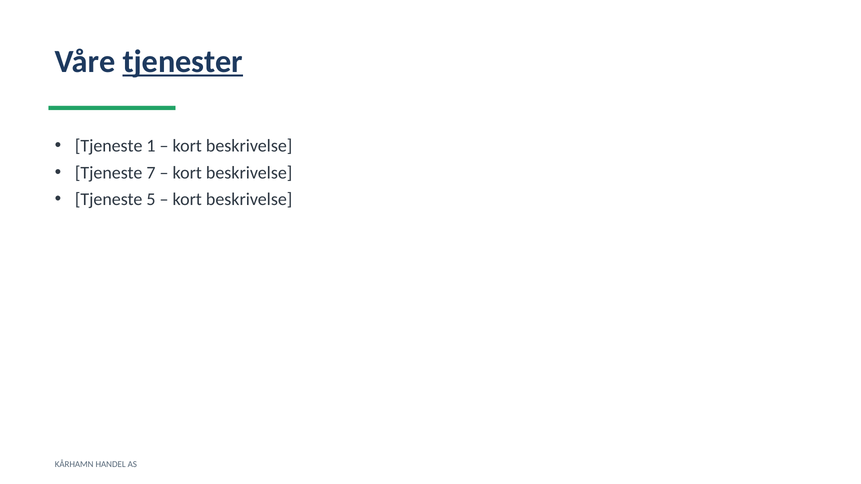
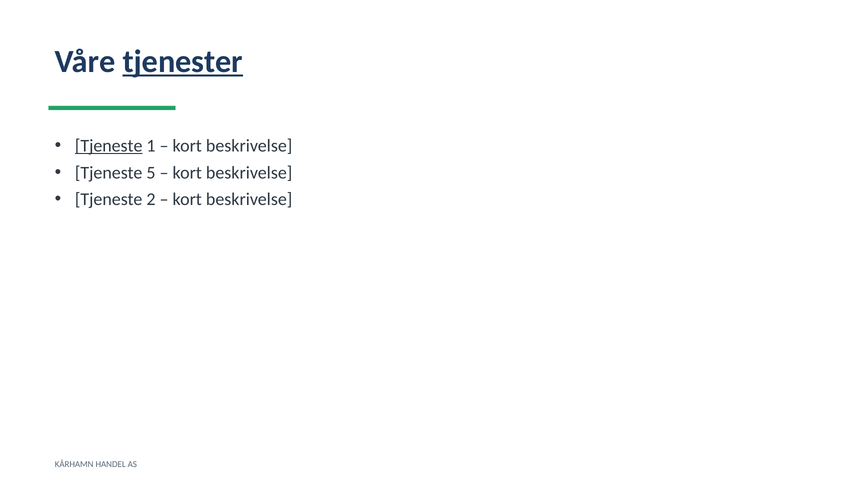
Tjeneste at (109, 146) underline: none -> present
7: 7 -> 5
5: 5 -> 2
